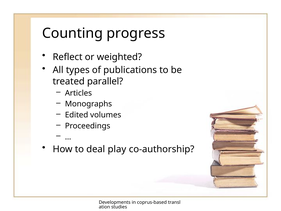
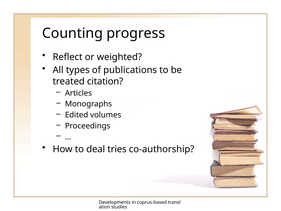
parallel: parallel -> citation
play: play -> tries
